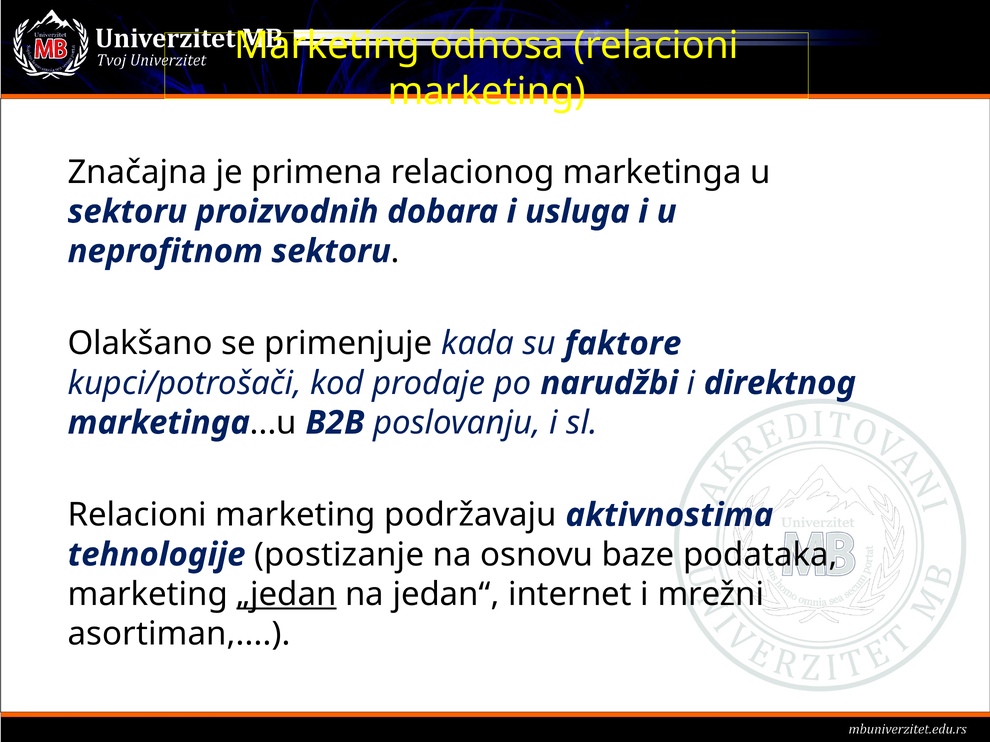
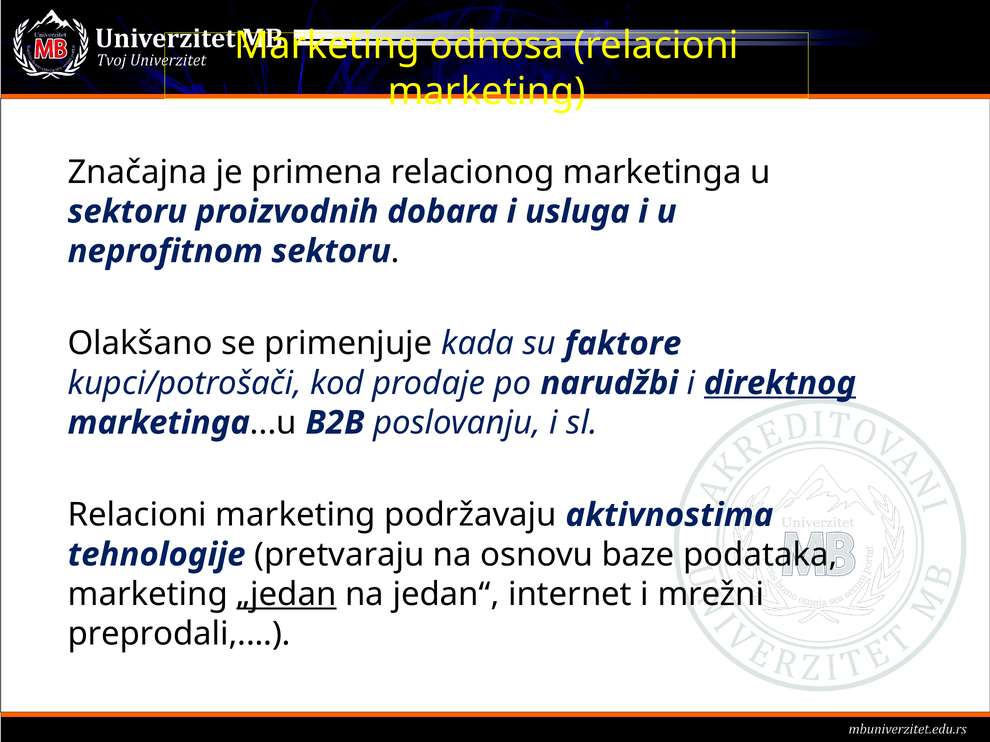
direktnog underline: none -> present
postizanje: postizanje -> pretvaraju
asortiman: asortiman -> preprodali
